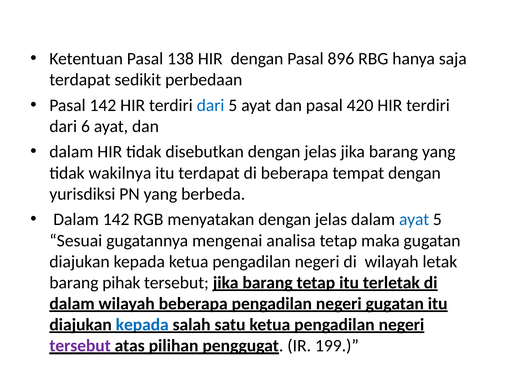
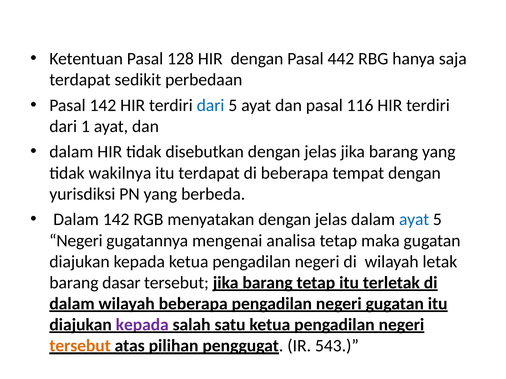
138: 138 -> 128
896: 896 -> 442
420: 420 -> 116
6: 6 -> 1
Sesuai at (76, 241): Sesuai -> Negeri
pihak: pihak -> dasar
kepada at (142, 325) colour: blue -> purple
tersebut at (80, 346) colour: purple -> orange
199: 199 -> 543
